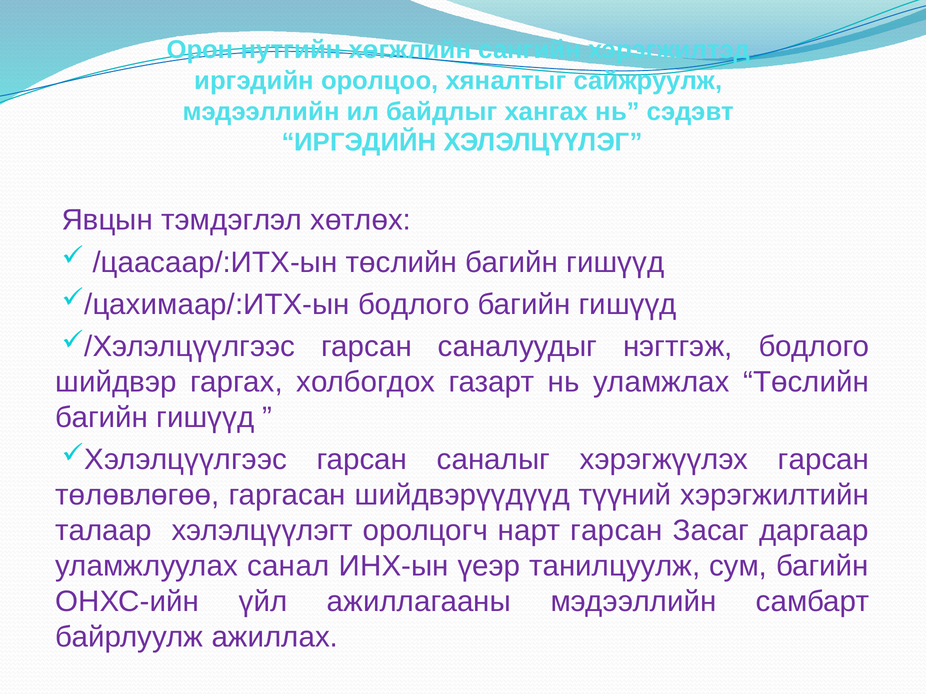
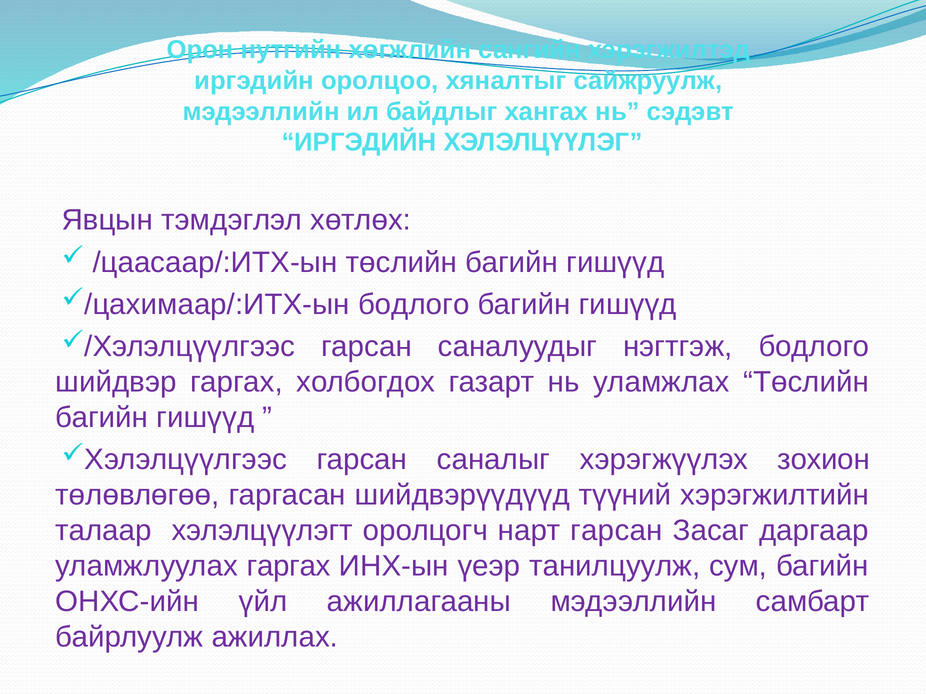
хэрэгжүүлэх гарсан: гарсан -> зохион
уламжлуулах санал: санал -> гаргах
